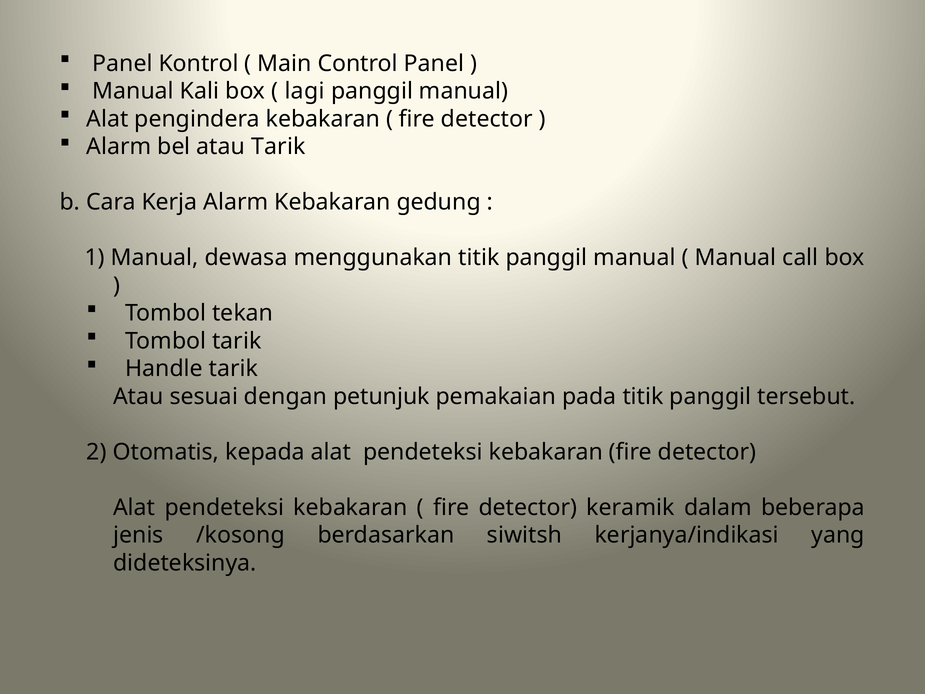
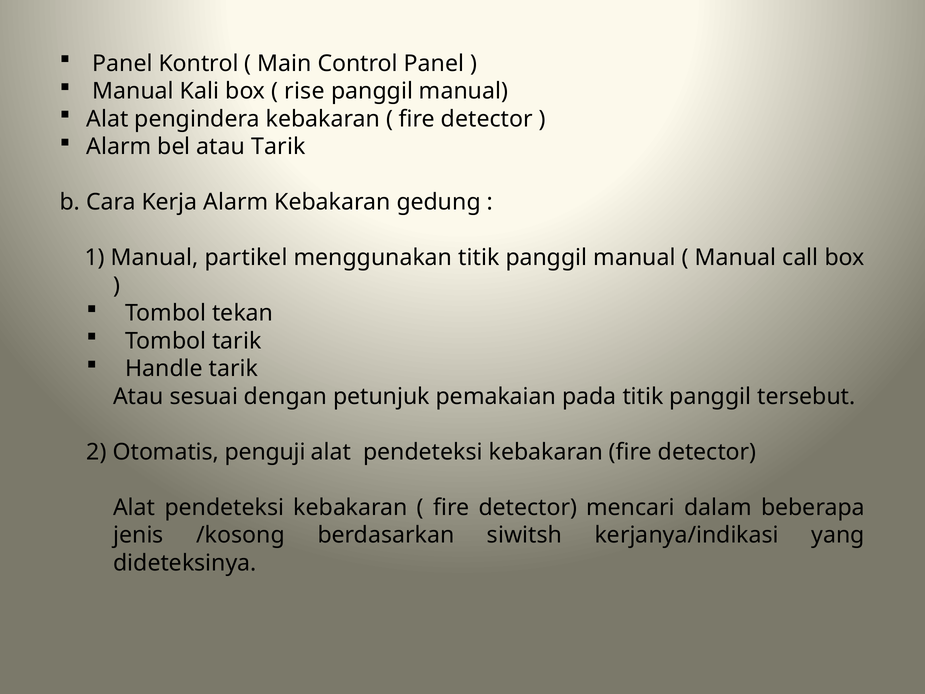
lagi: lagi -> rise
dewasa: dewasa -> partikel
kepada: kepada -> penguji
keramik: keramik -> mencari
